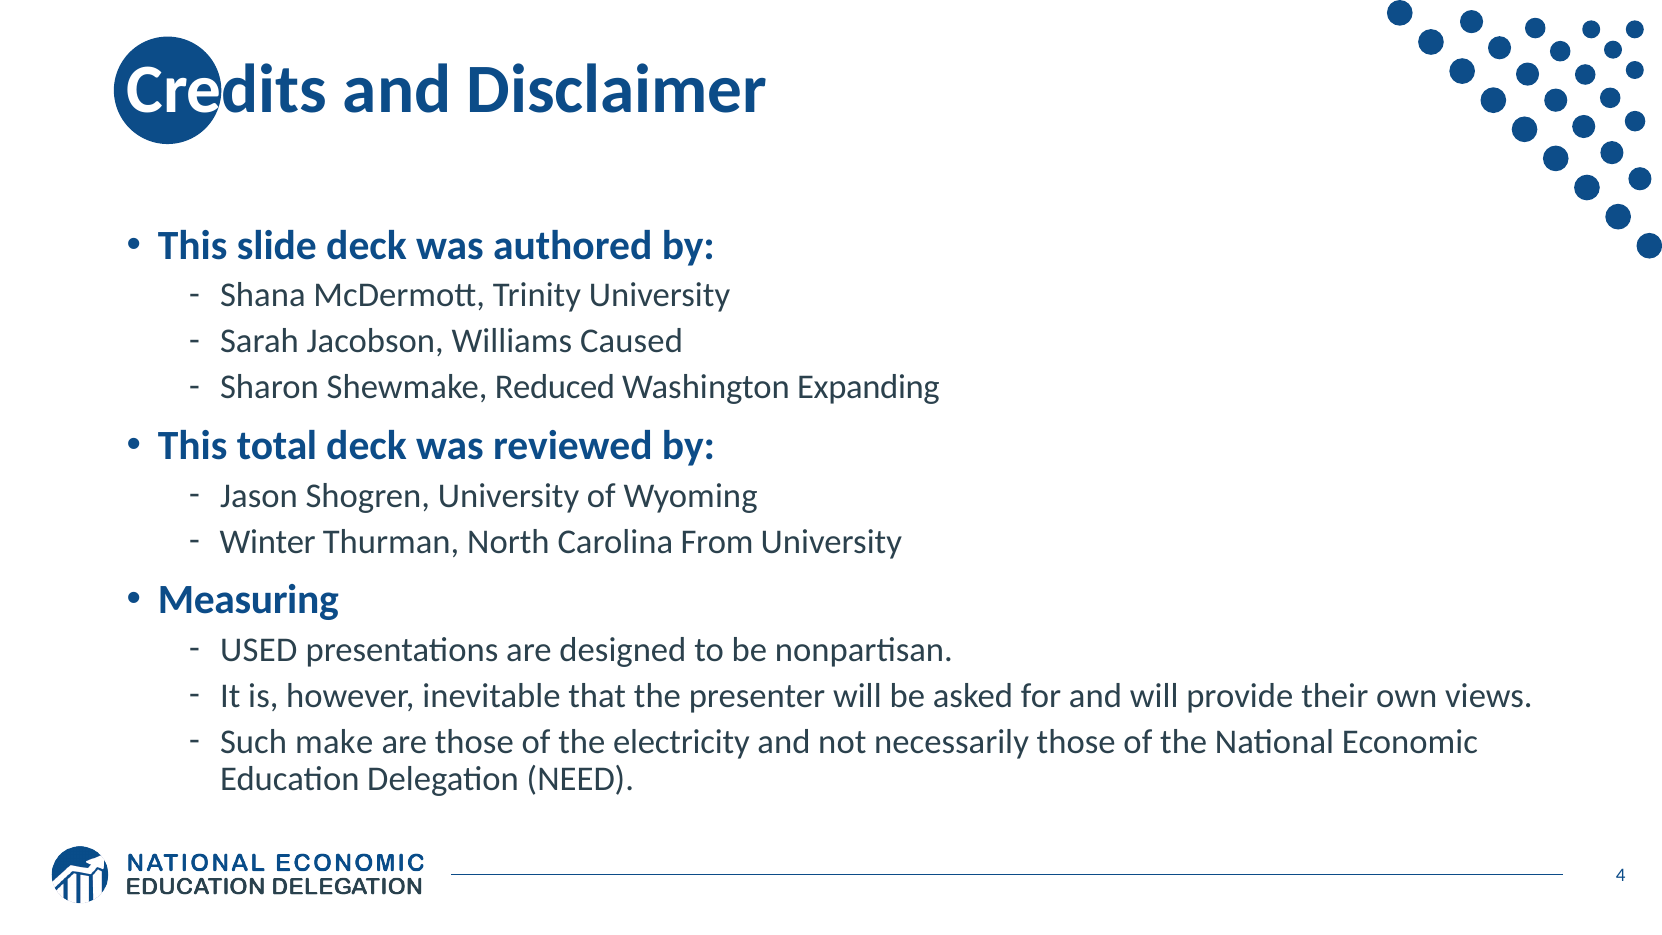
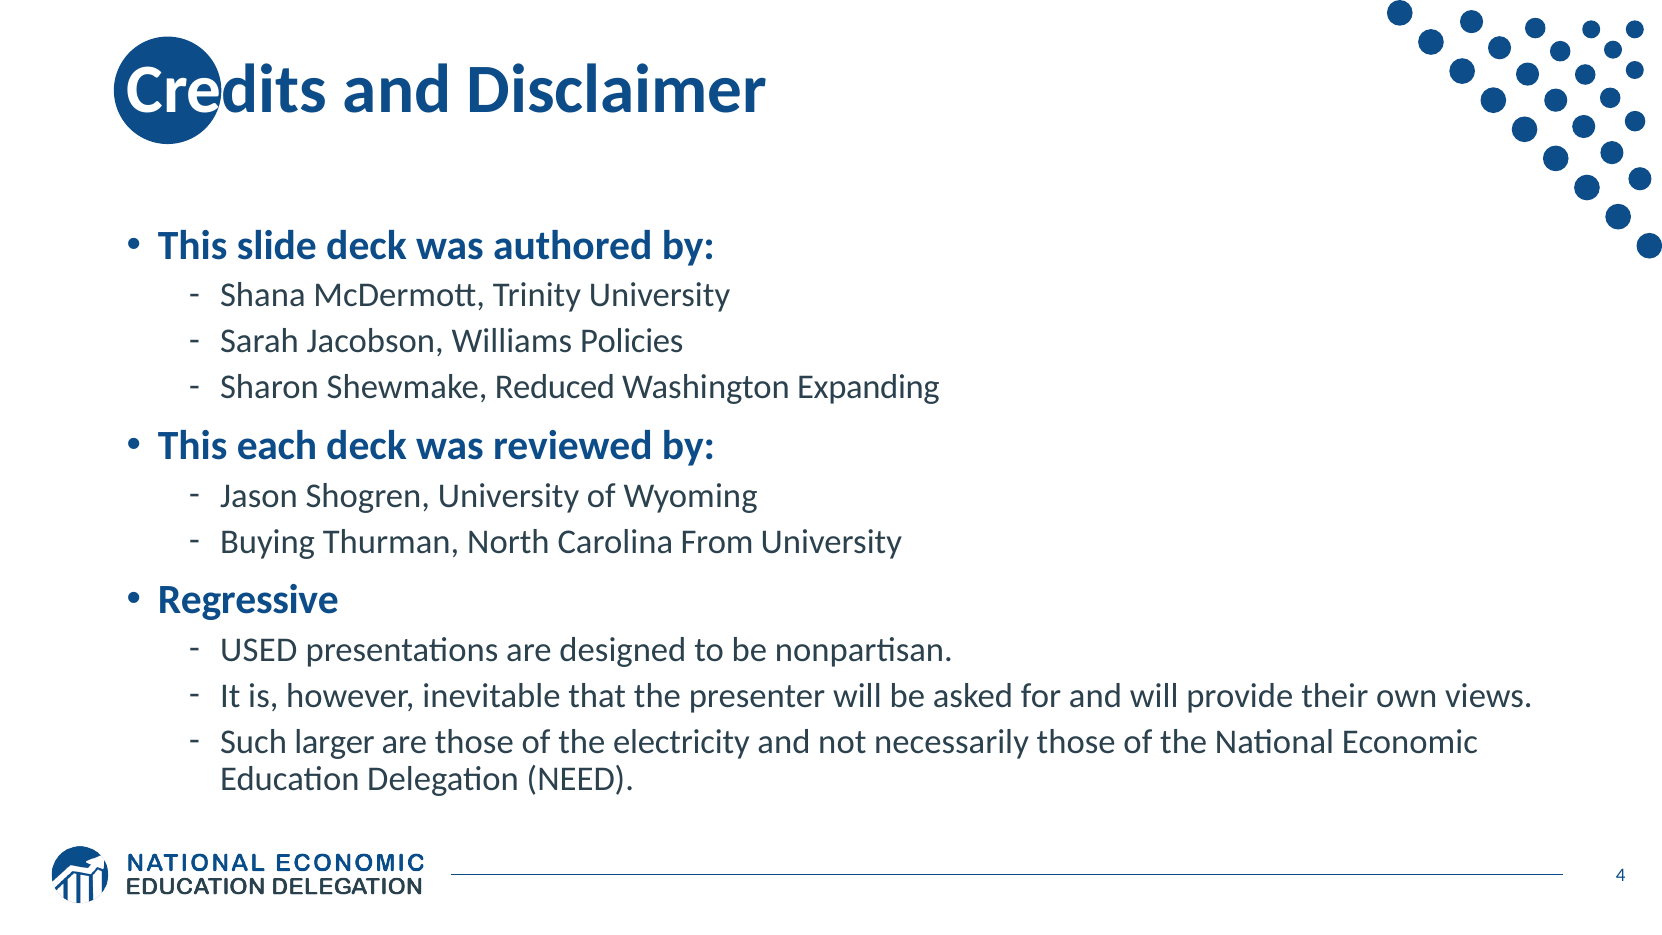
Caused: Caused -> Policies
total: total -> each
Winter: Winter -> Buying
Measuring: Measuring -> Regressive
make: make -> larger
